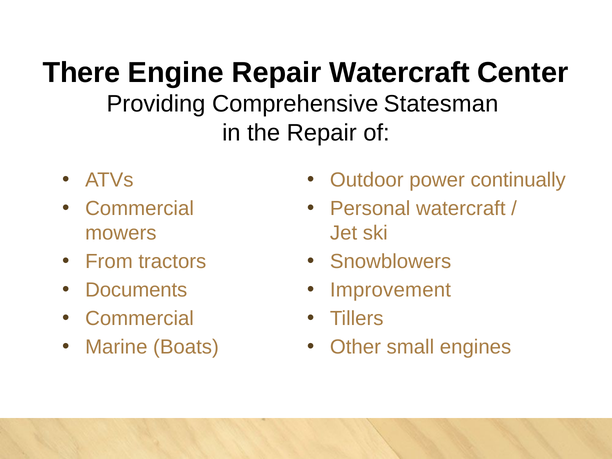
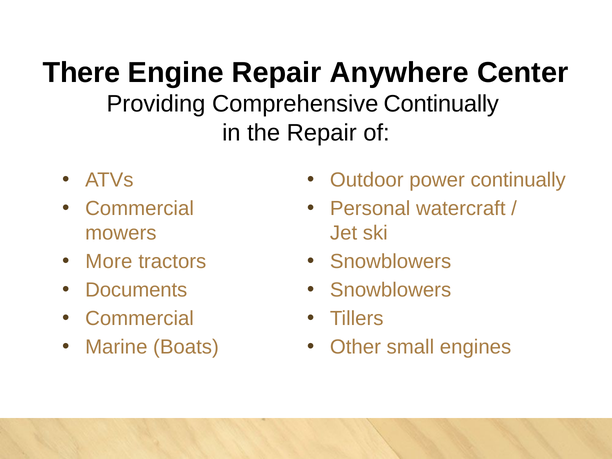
Repair Watercraft: Watercraft -> Anywhere
Comprehensive Statesman: Statesman -> Continually
From: From -> More
Improvement at (390, 290): Improvement -> Snowblowers
